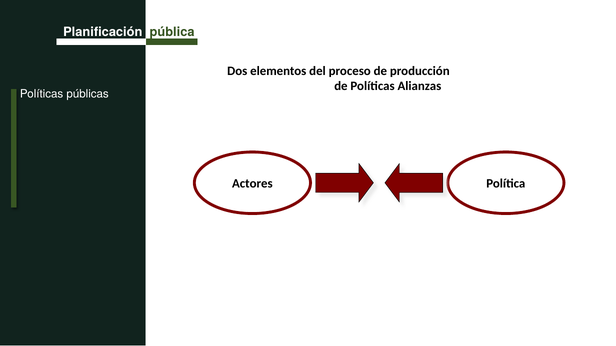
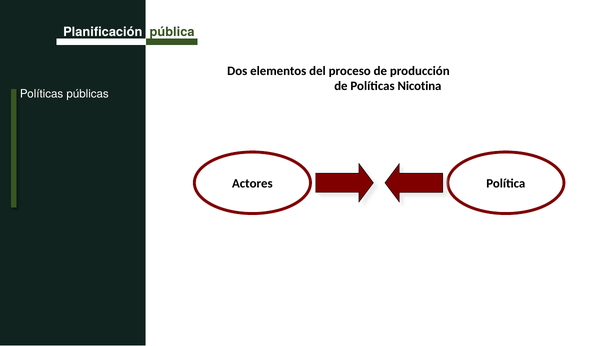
Alianzas: Alianzas -> Nicotina
